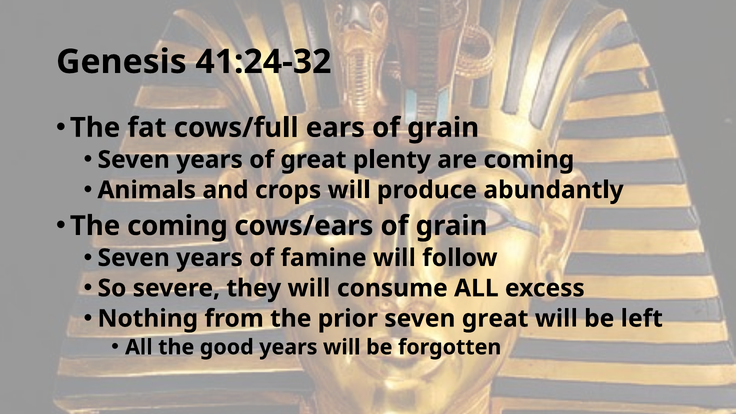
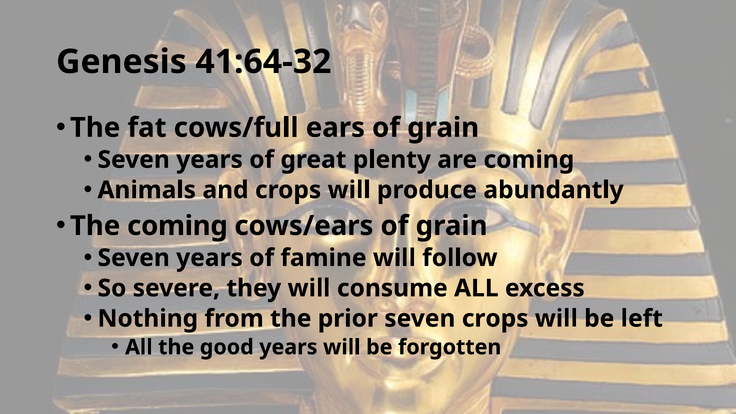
41:24-32: 41:24-32 -> 41:64-32
seven great: great -> crops
